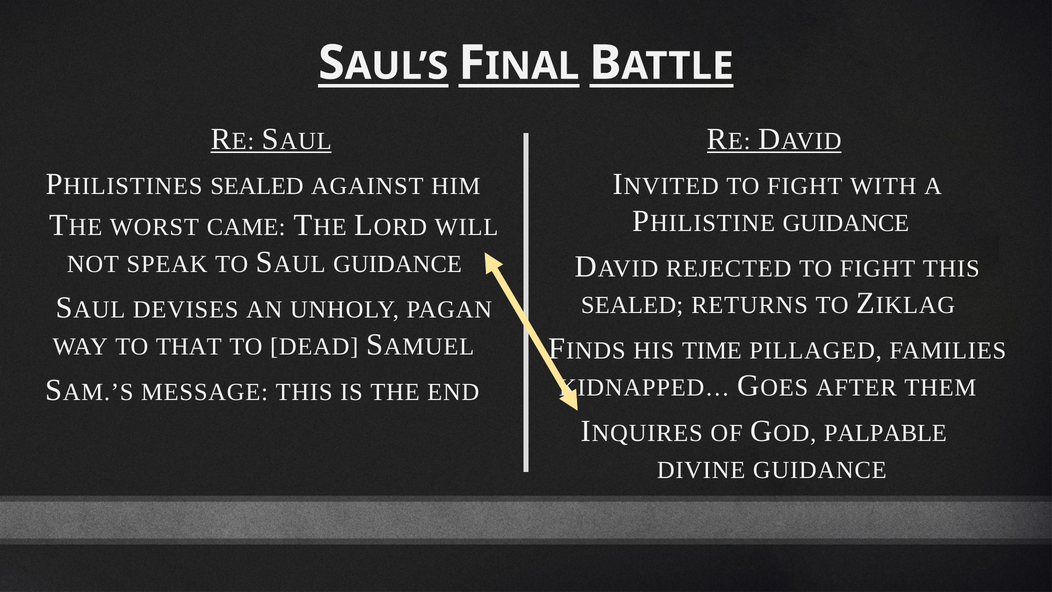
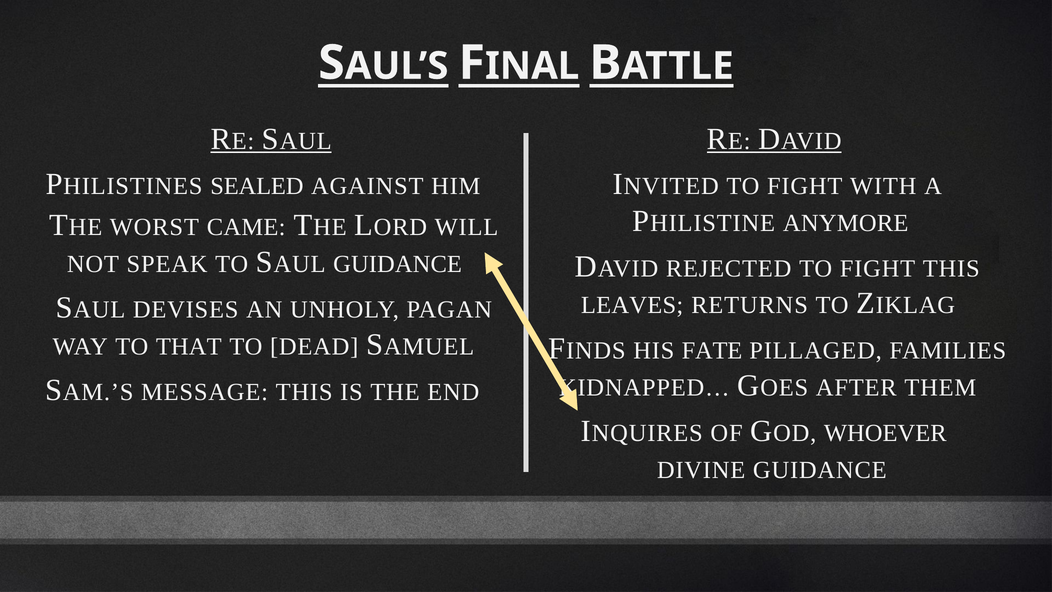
GUIDANCE at (846, 223): GUIDANCE -> ANYMORE
SEALED at (632, 305): SEALED -> LEAVES
TIME: TIME -> FATE
PALPABLE: PALPABLE -> WHOEVER
